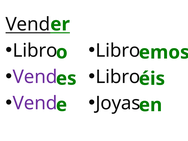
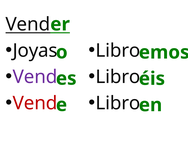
Libro at (35, 51): Libro -> Joyas
Joyas at (118, 103): Joyas -> Libro
Vend at (35, 103) colour: purple -> red
